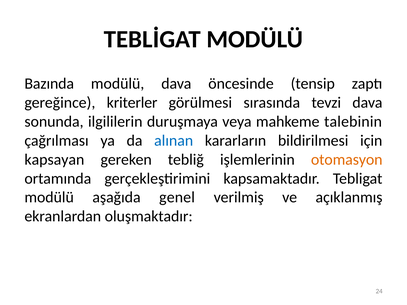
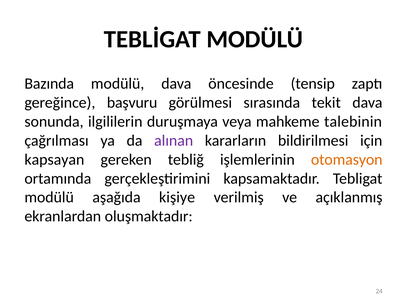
kriterler: kriterler -> başvuru
tevzi: tevzi -> tekit
alınan colour: blue -> purple
genel: genel -> kişiye
